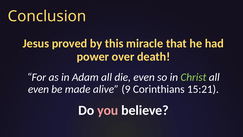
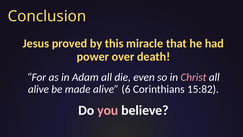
Christ colour: light green -> pink
even at (38, 89): even -> alive
9: 9 -> 6
15:21: 15:21 -> 15:82
